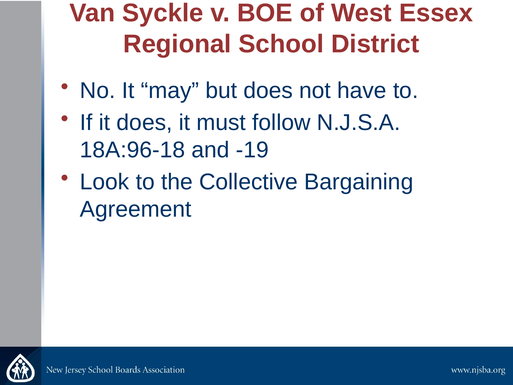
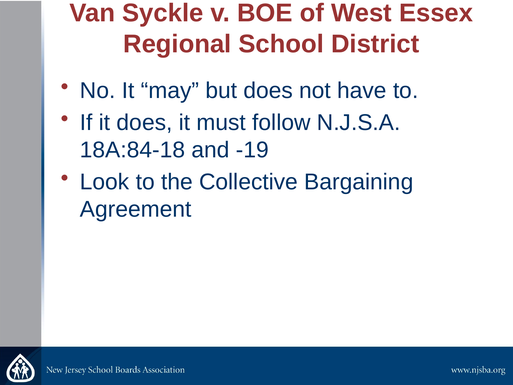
18A:96-18: 18A:96-18 -> 18A:84-18
